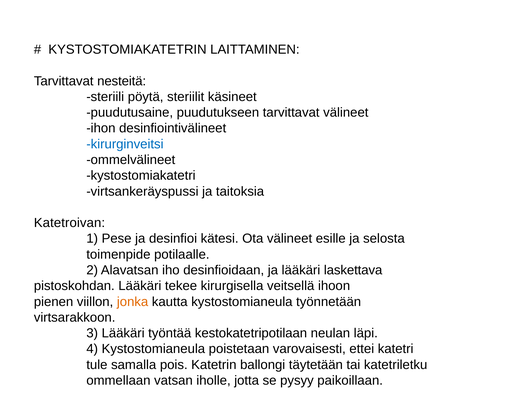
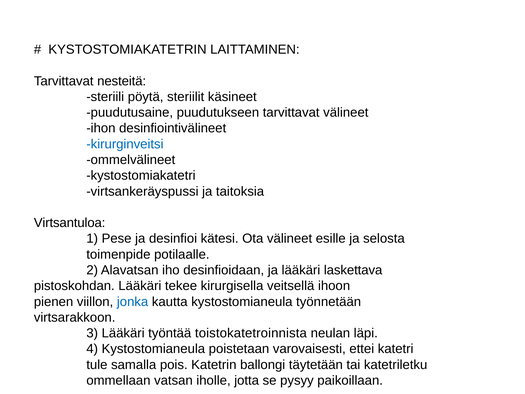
Katetroivan: Katetroivan -> Virtsantuloa
jonka colour: orange -> blue
kestokatetripotilaan: kestokatetripotilaan -> toistokatetroinnista
